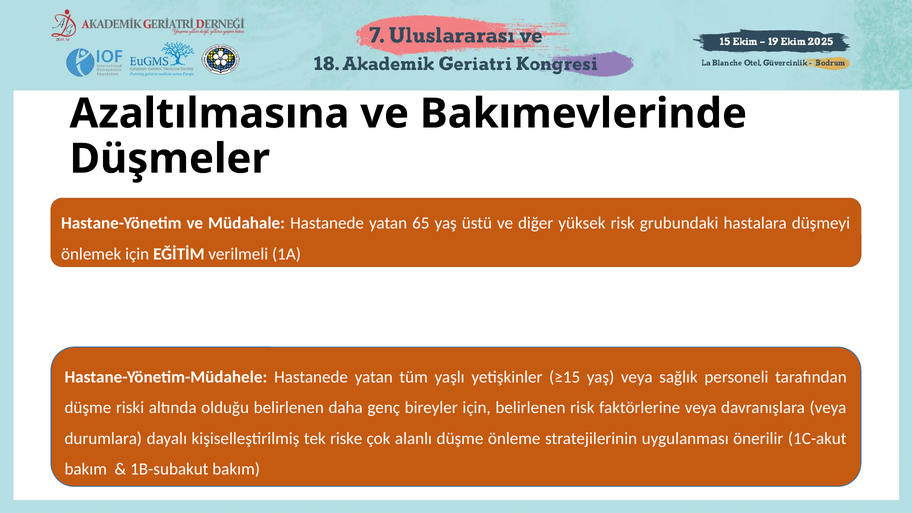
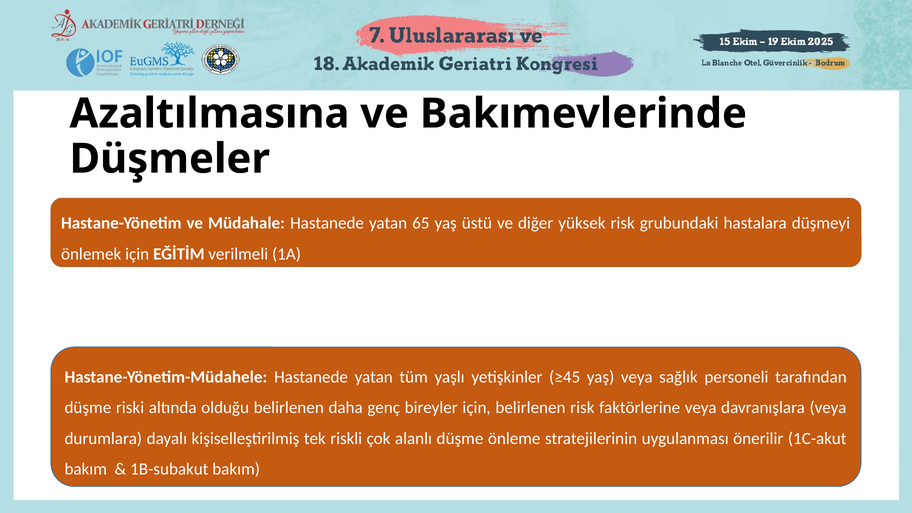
≥15: ≥15 -> ≥45
riske: riske -> riskli
